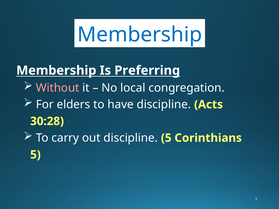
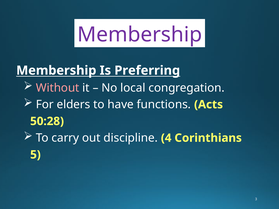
Membership at (140, 35) colour: blue -> purple
have discipline: discipline -> functions
30:28: 30:28 -> 50:28
discipline 5: 5 -> 4
